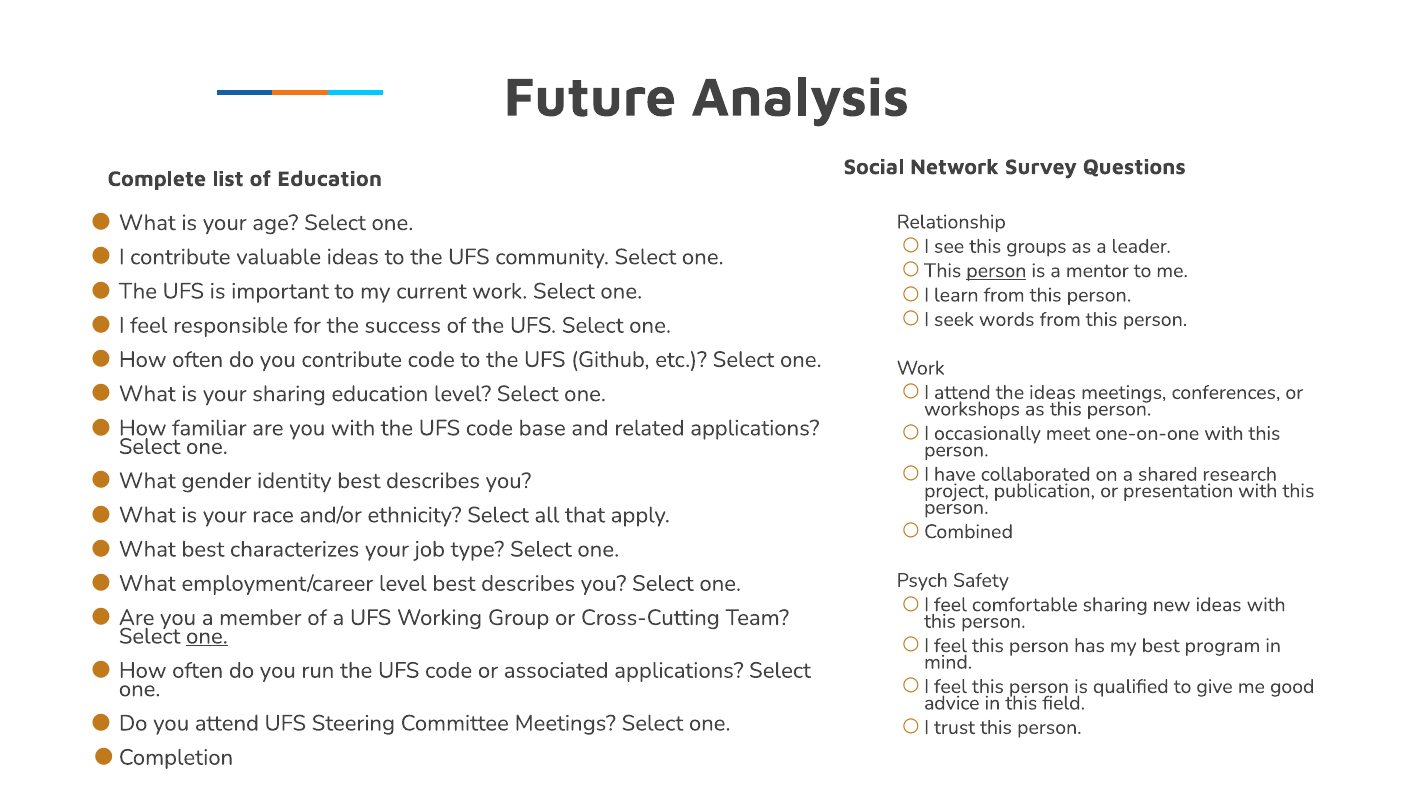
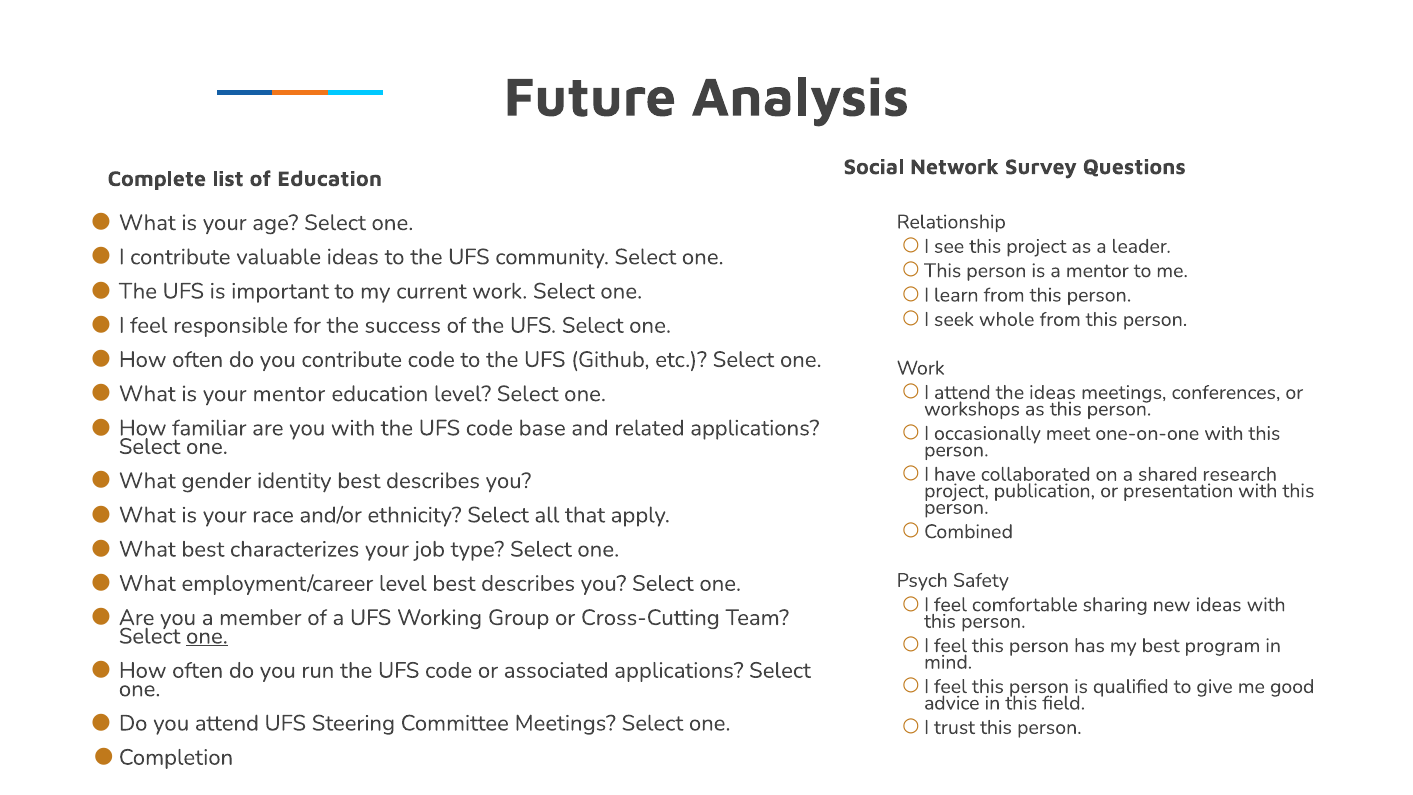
this groups: groups -> project
person at (996, 271) underline: present -> none
words: words -> whole
your sharing: sharing -> mentor
